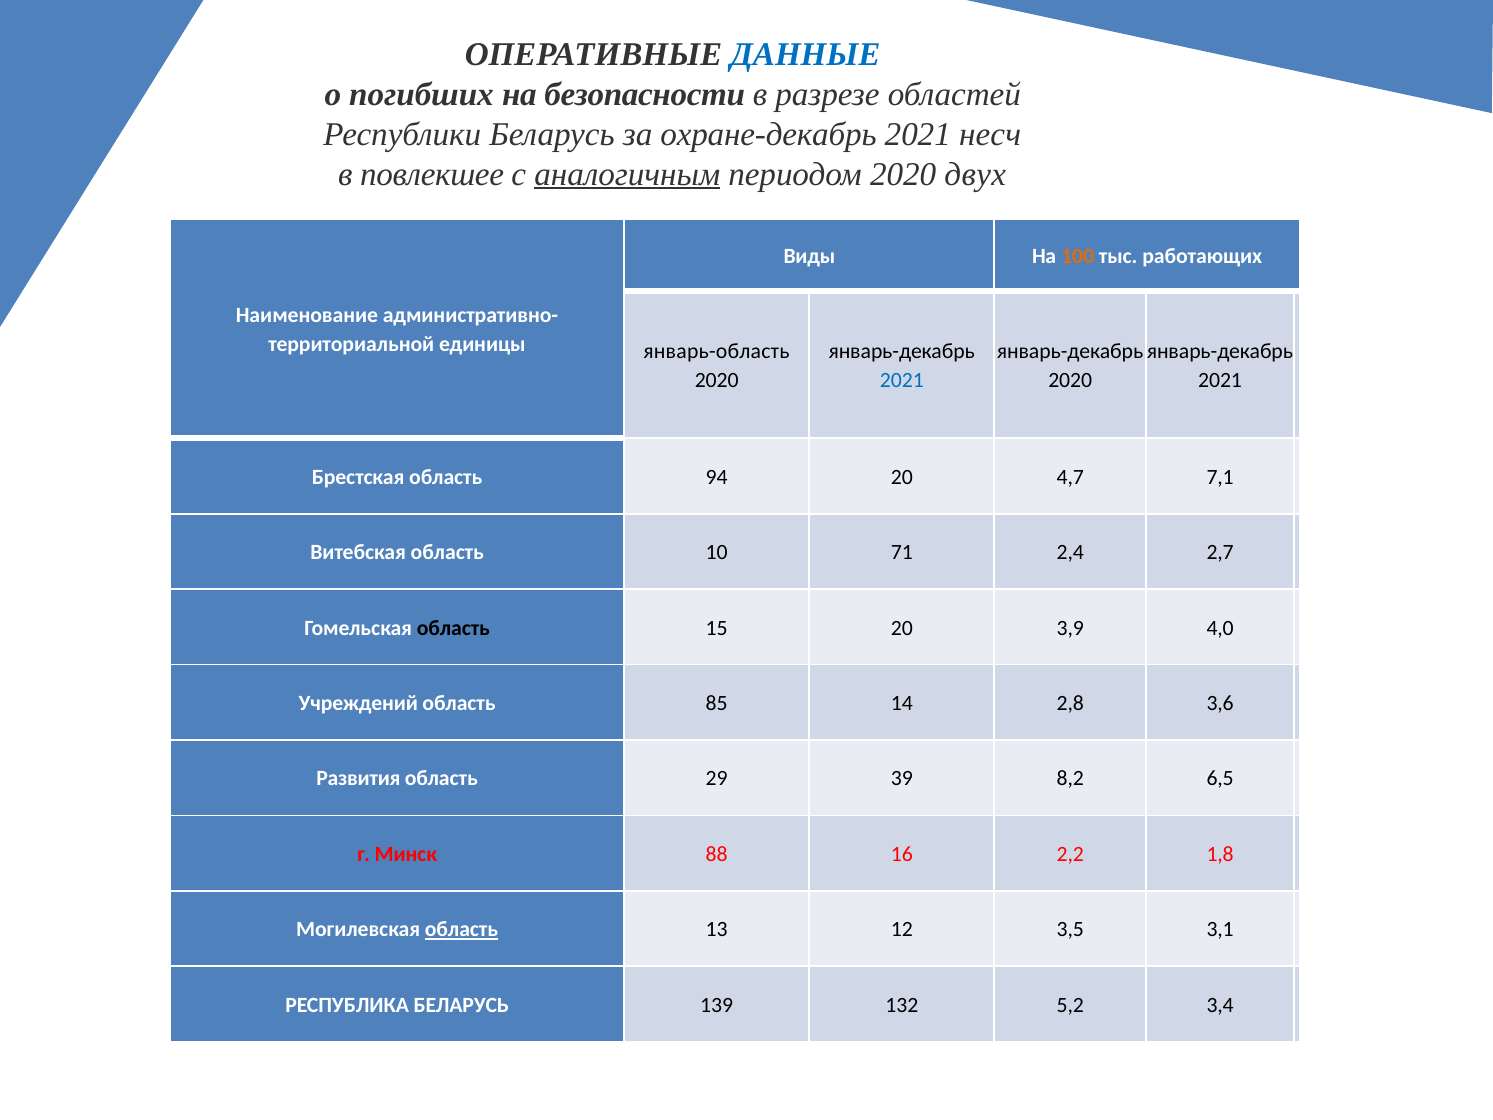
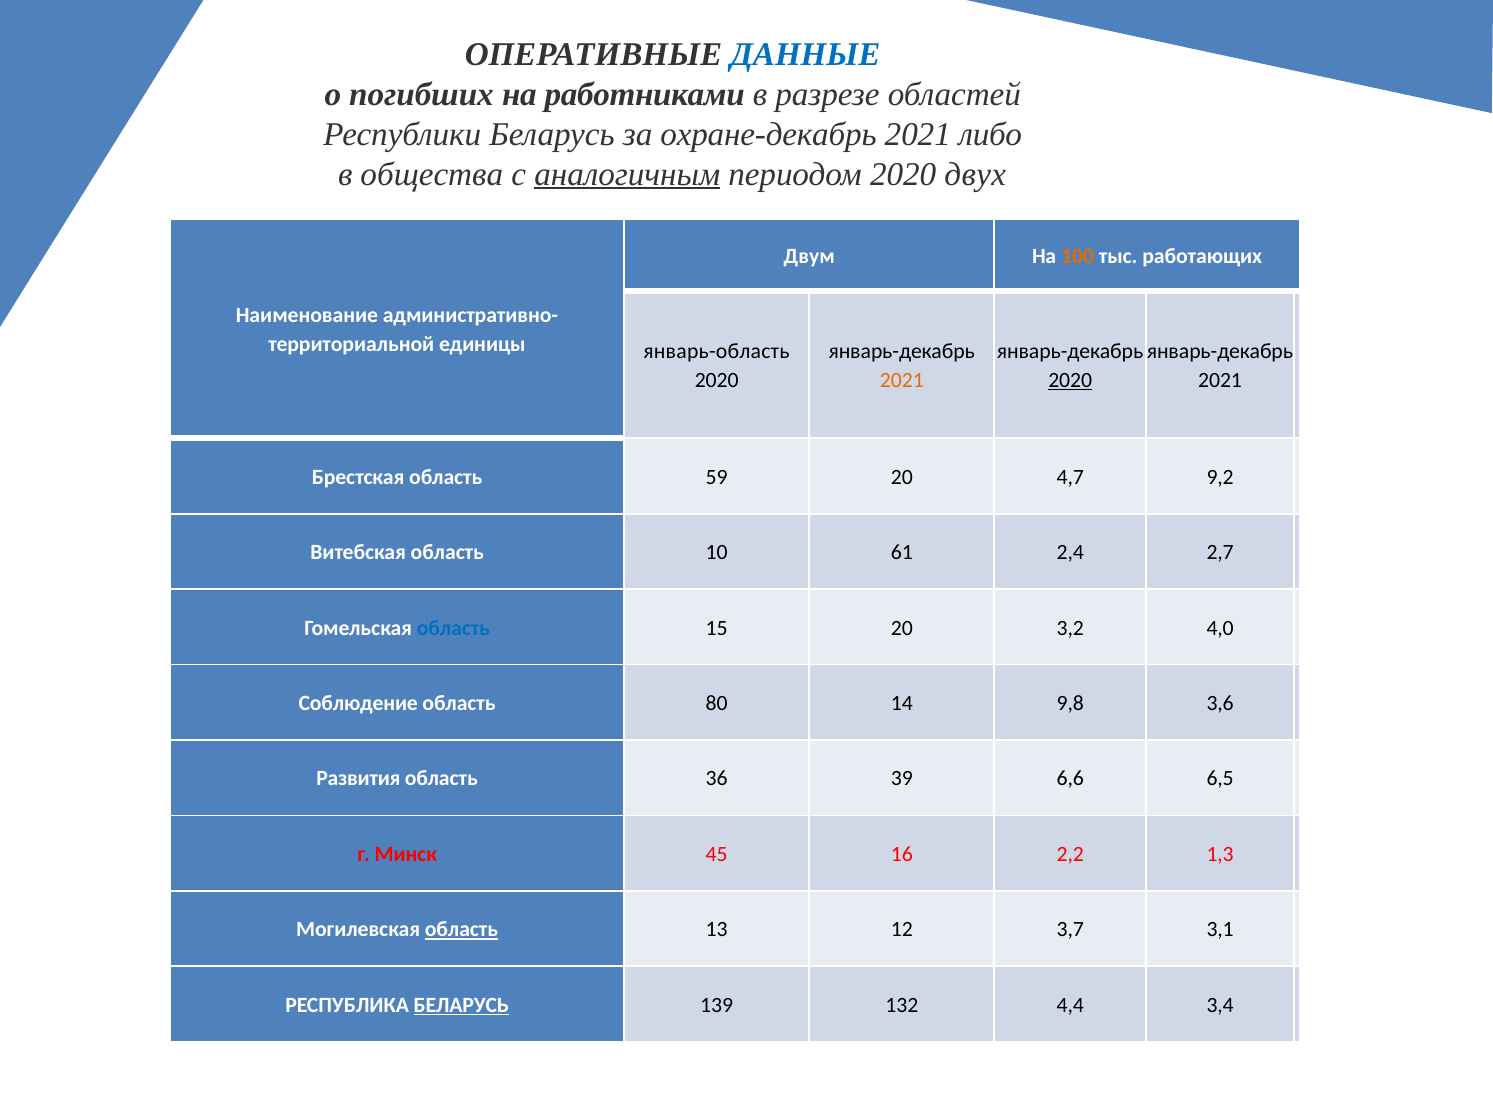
безопасности: безопасности -> работниками
несч: несч -> либо
повлекшее: повлекшее -> общества
Виды: Виды -> Двум
2021 at (902, 380) colour: blue -> orange
2020 at (1070, 380) underline: none -> present
94: 94 -> 59
7,1: 7,1 -> 9,2
71: 71 -> 61
область at (453, 628) colour: black -> blue
3,9: 3,9 -> 3,2
Учреждений: Учреждений -> Соблюдение
85: 85 -> 80
2,8: 2,8 -> 9,8
29: 29 -> 36
8,2: 8,2 -> 6,6
88: 88 -> 45
1,8: 1,8 -> 1,3
3,5: 3,5 -> 3,7
БЕЛАРУСЬ at (461, 1005) underline: none -> present
5,2: 5,2 -> 4,4
